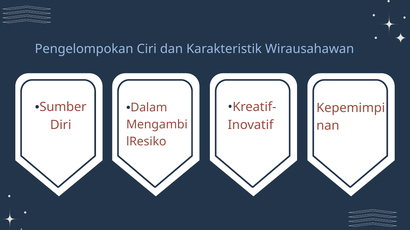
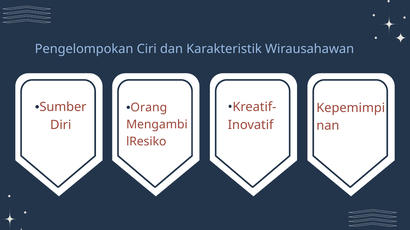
Dalam: Dalam -> Orang
